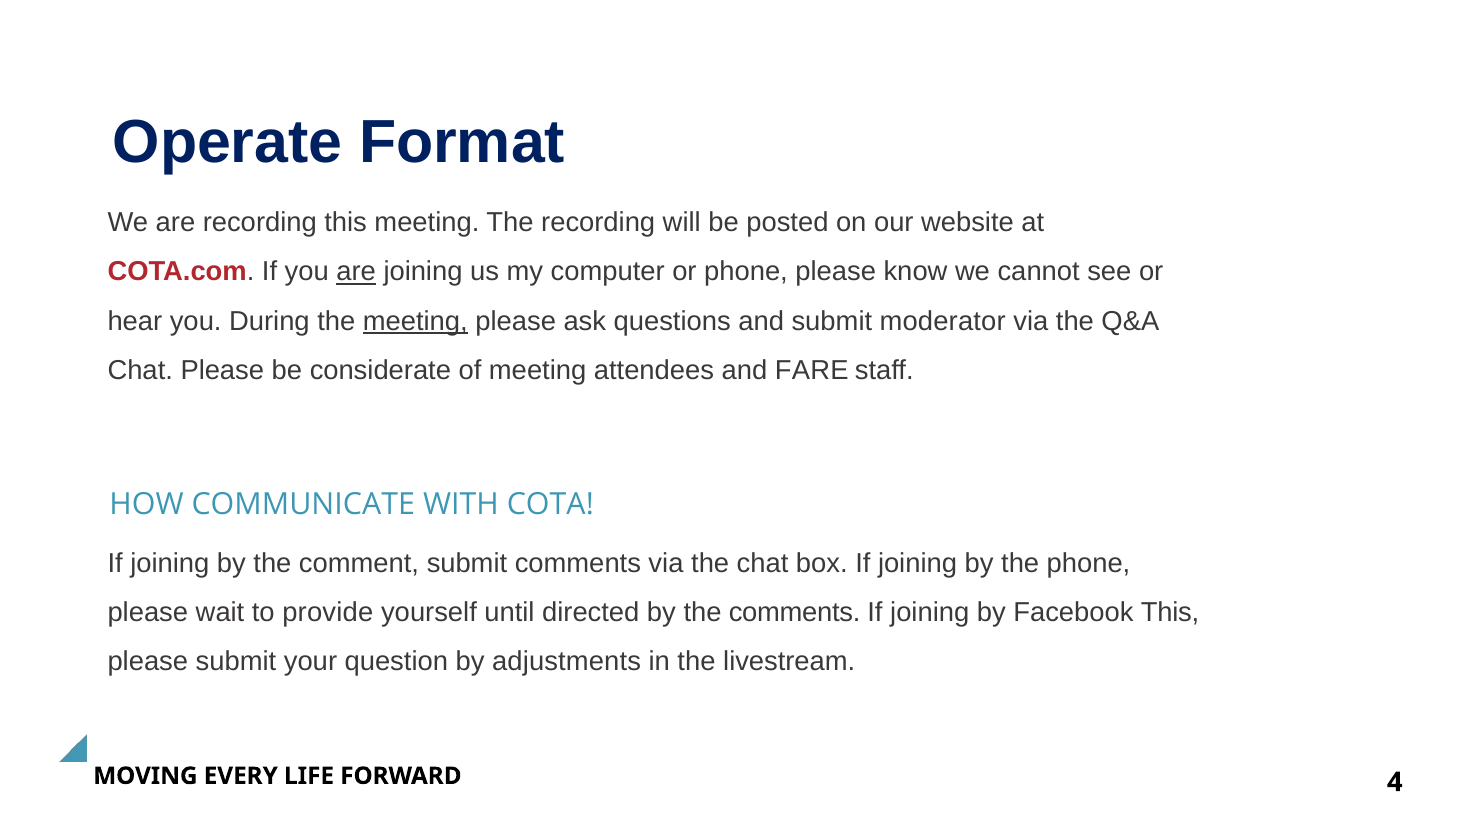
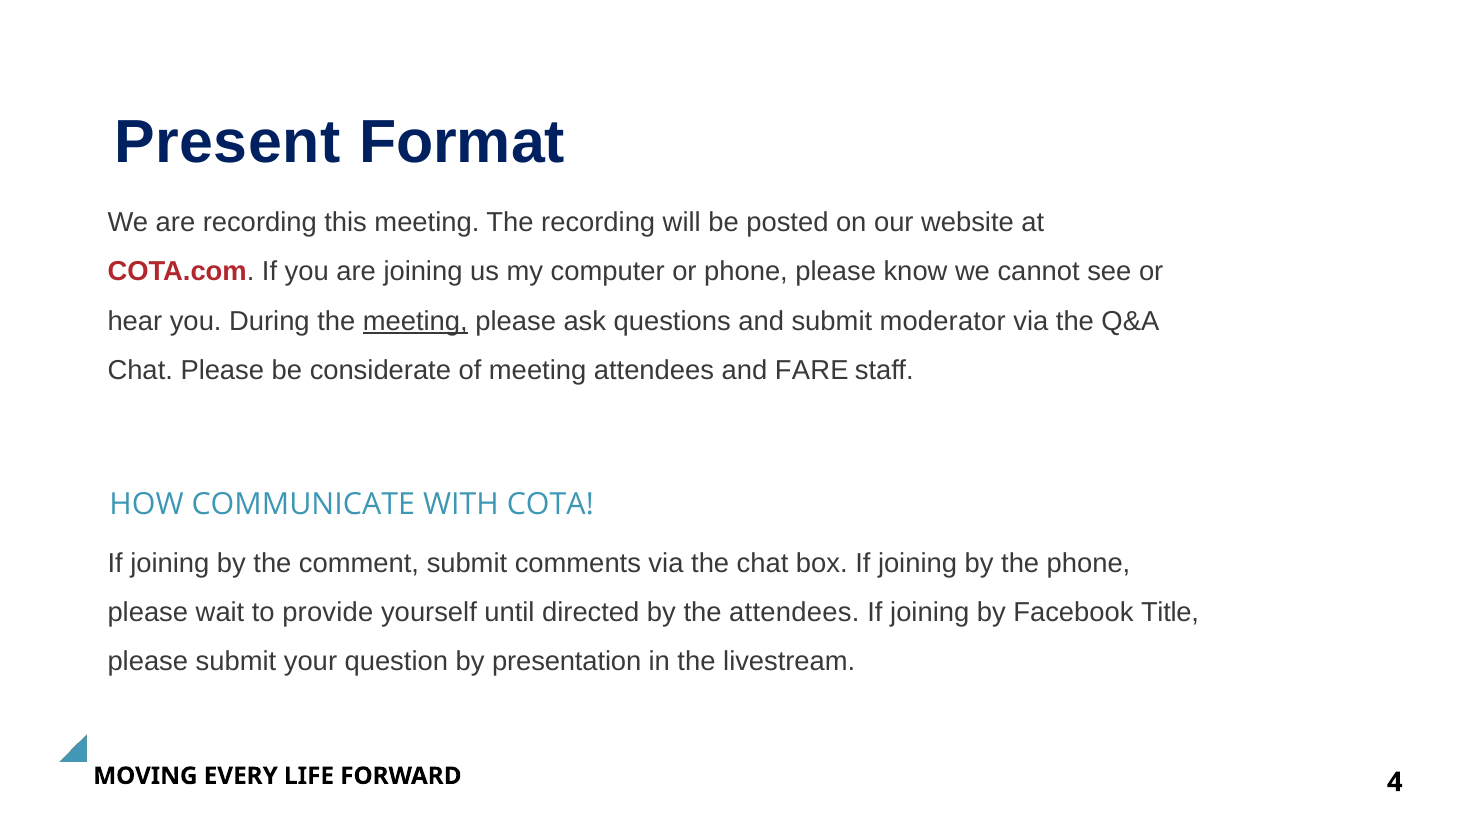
Operate: Operate -> Present
are at (356, 272) underline: present -> none
the comments: comments -> attendees
Facebook This: This -> Title
adjustments: adjustments -> presentation
